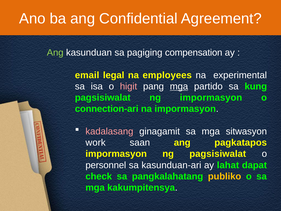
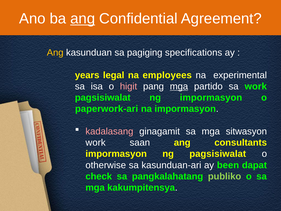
ang at (83, 19) underline: none -> present
Ang at (55, 53) colour: light green -> yellow
compensation: compensation -> specifications
email: email -> years
sa kung: kung -> work
connection-ari: connection-ari -> paperwork-ari
pagkatapos: pagkatapos -> consultants
personnel: personnel -> otherwise
lahat: lahat -> been
publiko colour: yellow -> light green
